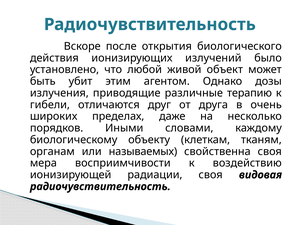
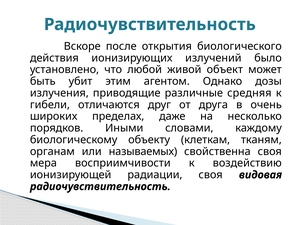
терапию: терапию -> средняя
